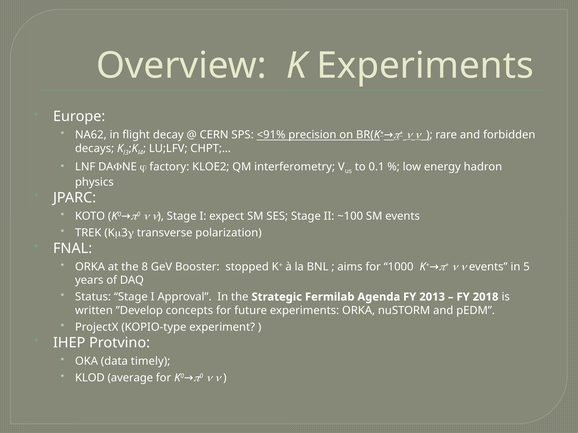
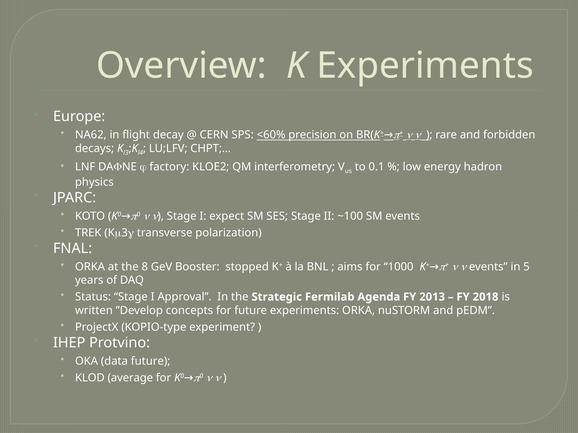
<91%: <91% -> <60%
data timely: timely -> future
